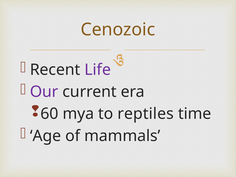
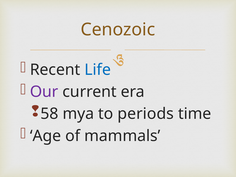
Life colour: purple -> blue
60: 60 -> 58
reptiles: reptiles -> periods
